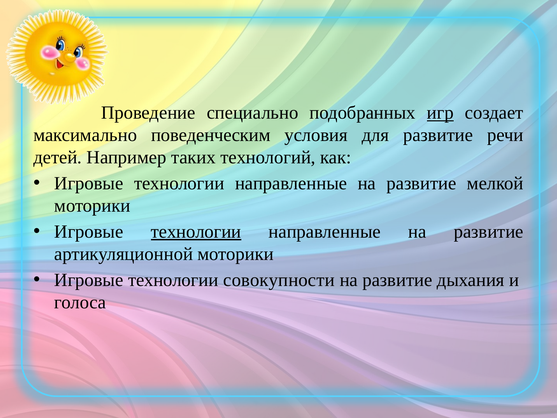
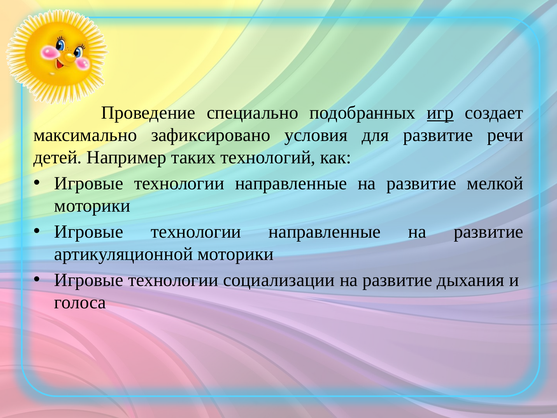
поведенческим: поведенческим -> зафиксировано
технологии at (196, 232) underline: present -> none
совокупности: совокупности -> социализации
